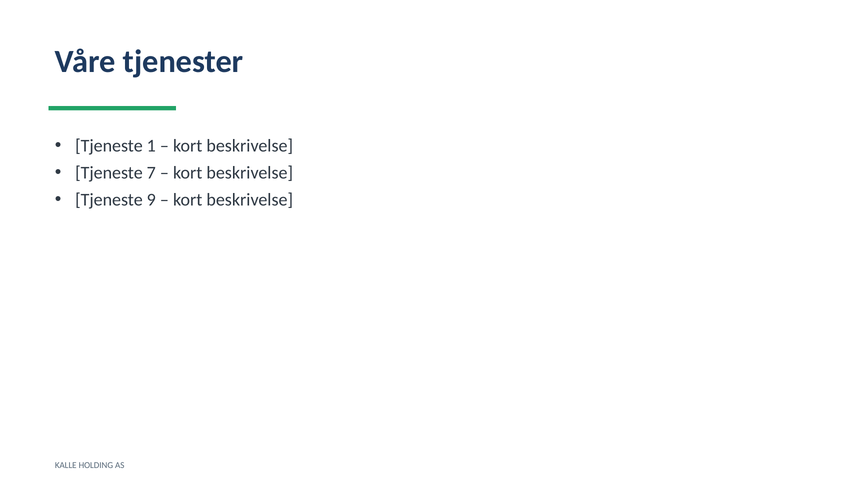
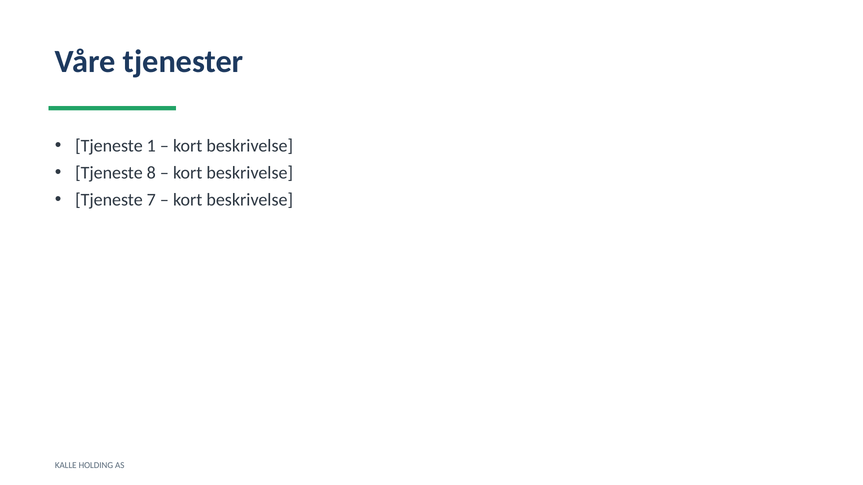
7: 7 -> 8
9: 9 -> 7
